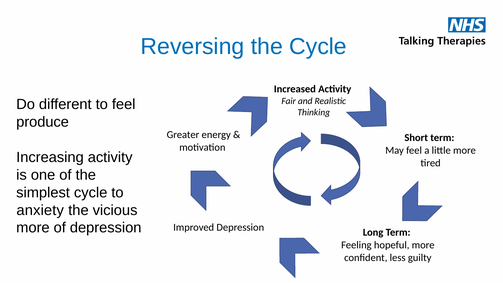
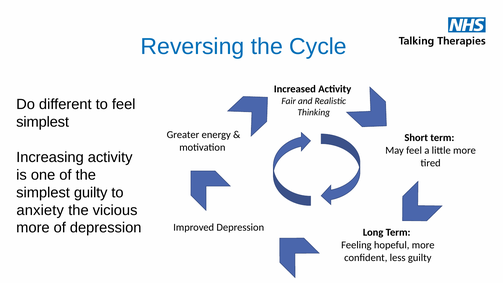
produce at (43, 122): produce -> simplest
simplest cycle: cycle -> guilty
